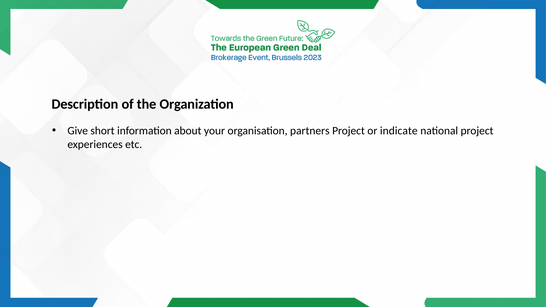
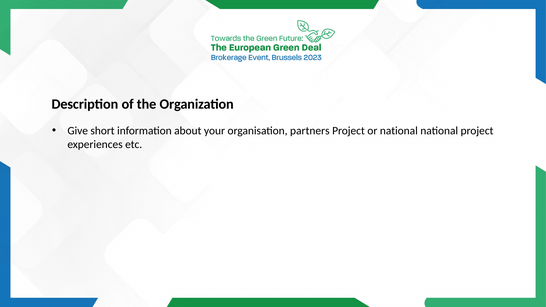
or indicate: indicate -> national
